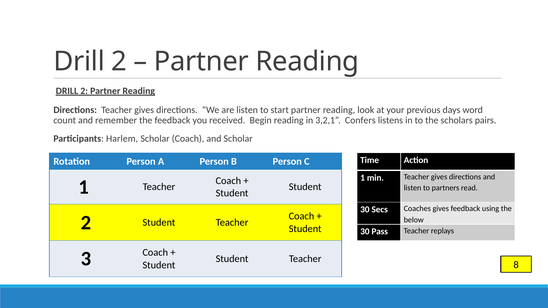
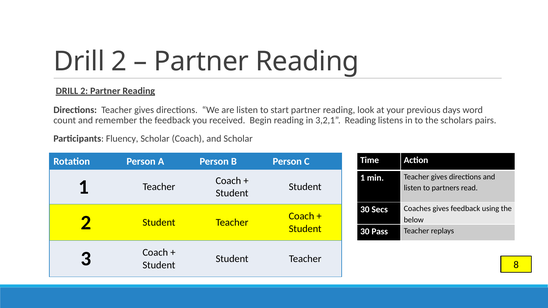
3,2,1 Confers: Confers -> Reading
Harlem: Harlem -> Fluency
